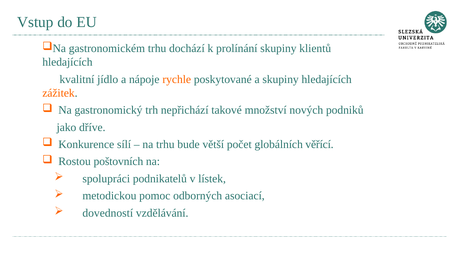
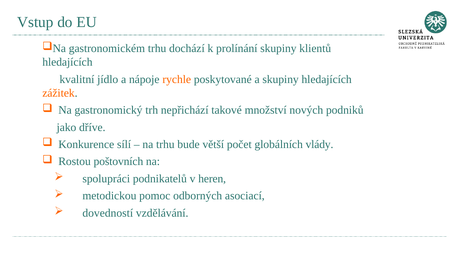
věřící: věřící -> vlády
lístek: lístek -> heren
